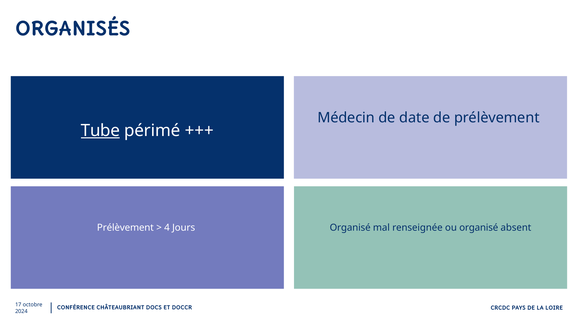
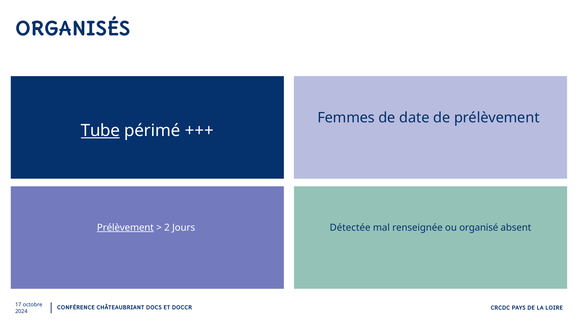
Médecin: Médecin -> Femmes
Prélèvement at (125, 228) underline: none -> present
4: 4 -> 2
Jours Organisé: Organisé -> Détectée
